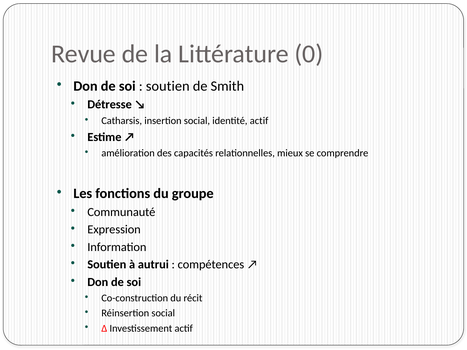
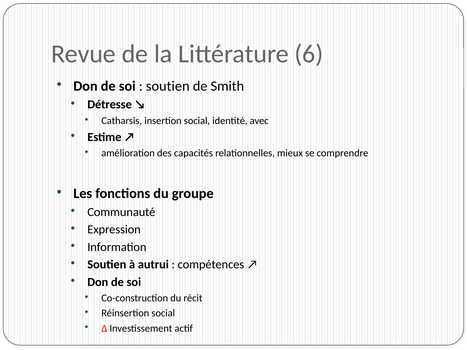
0: 0 -> 6
identité actif: actif -> avec
